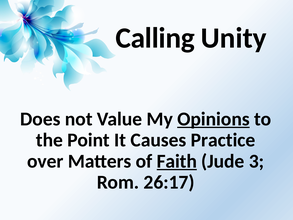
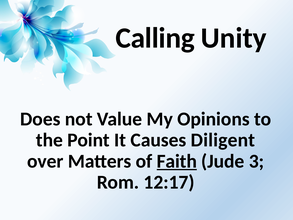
Opinions underline: present -> none
Practice: Practice -> Diligent
26:17: 26:17 -> 12:17
